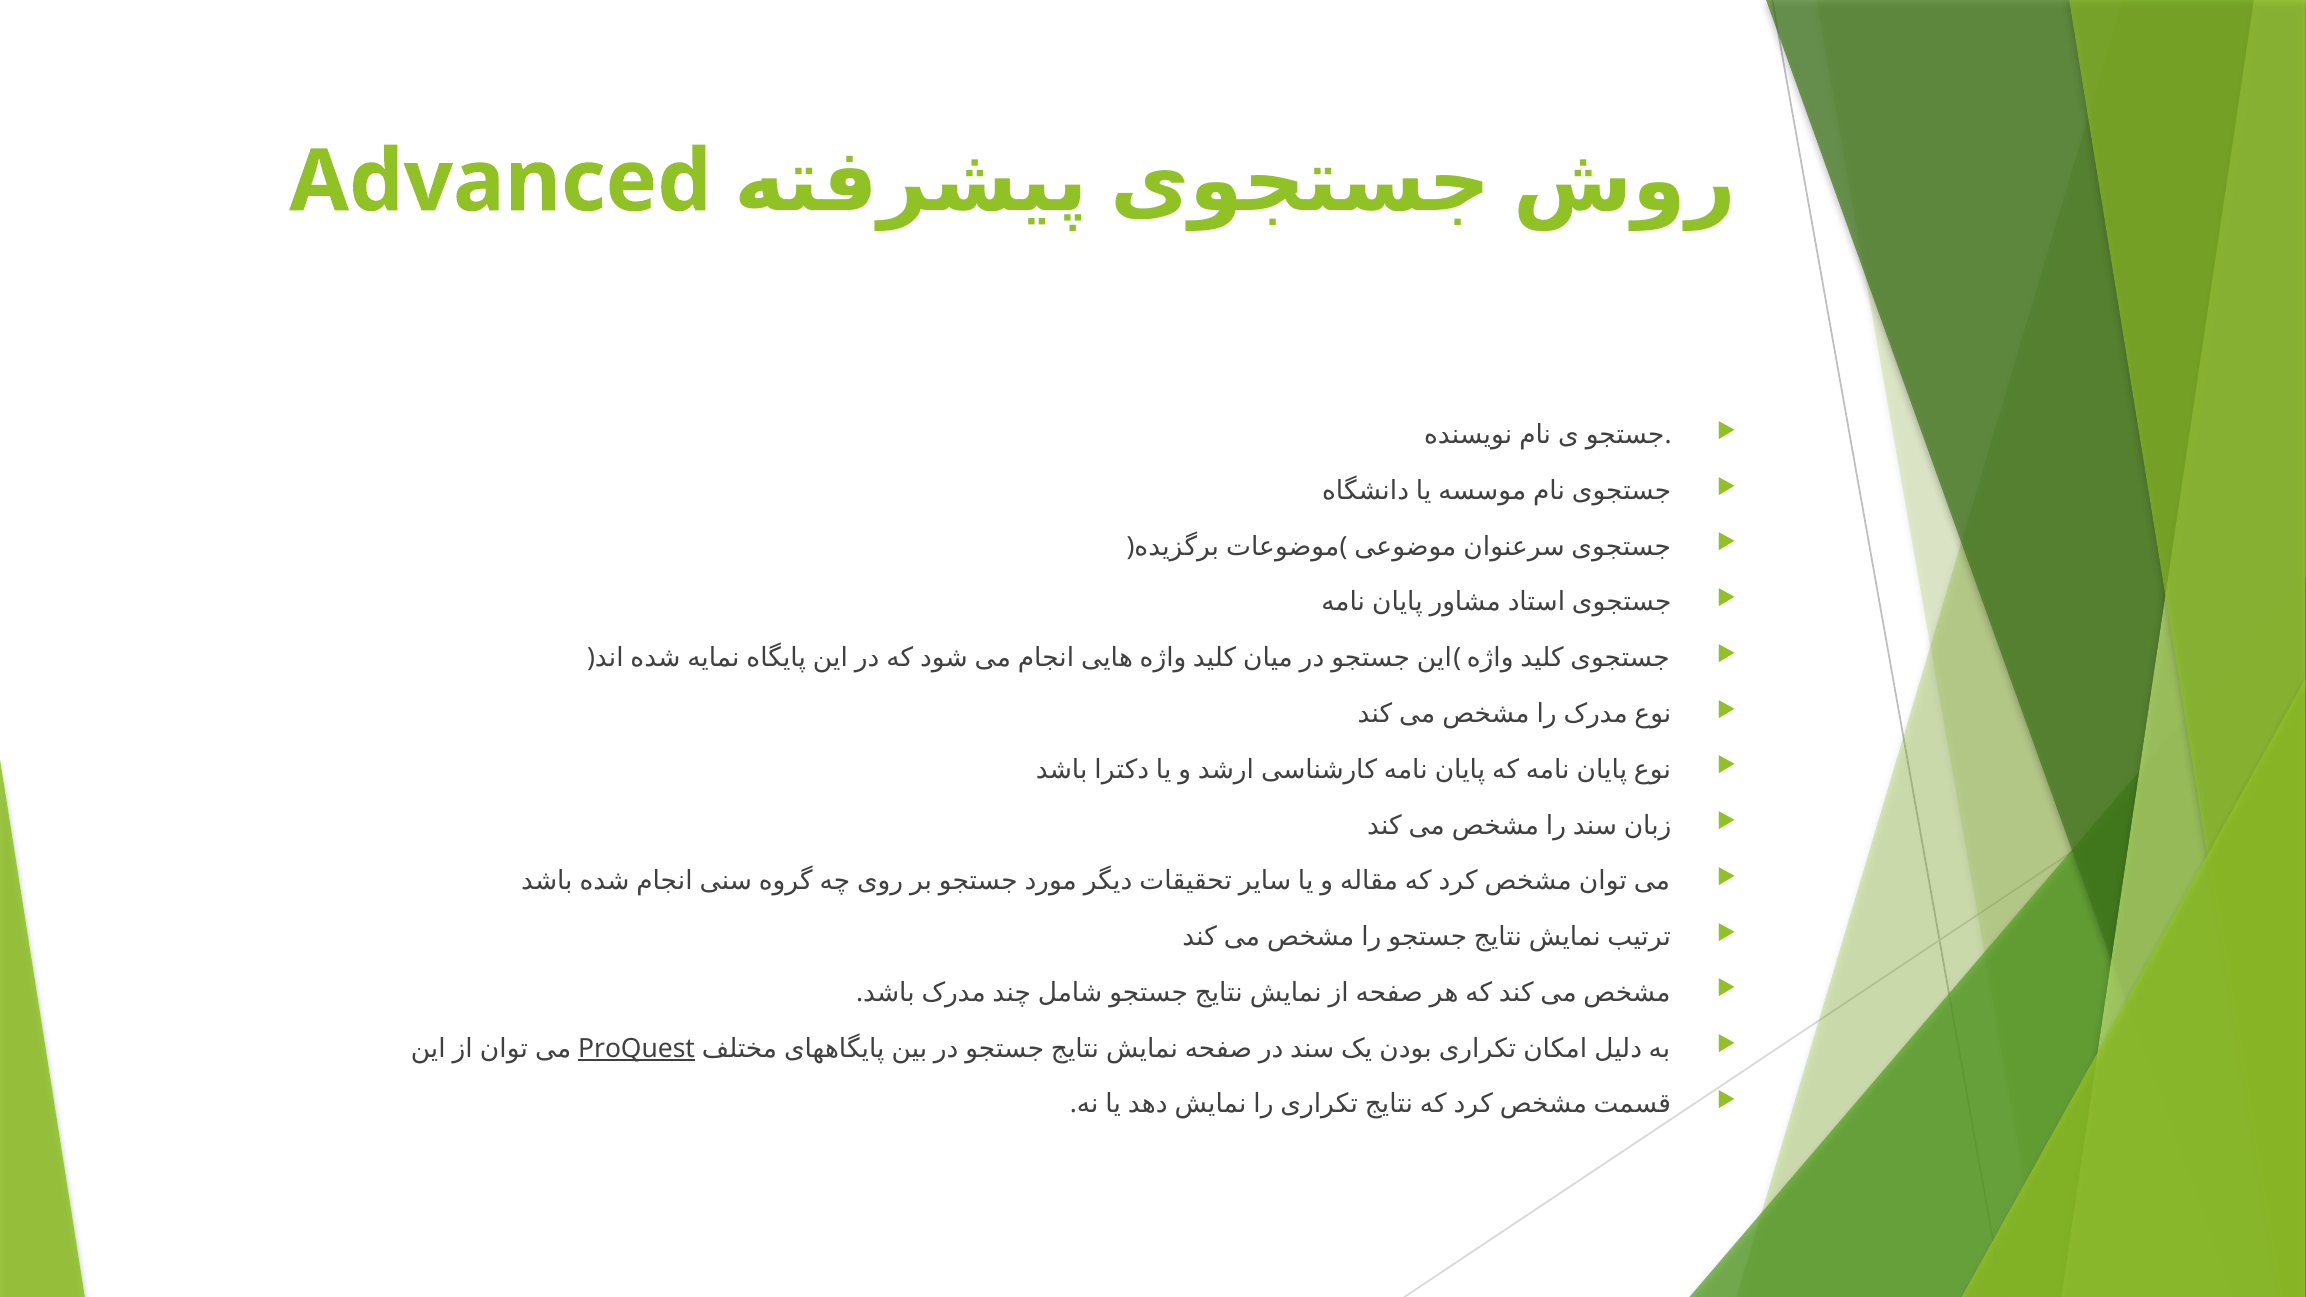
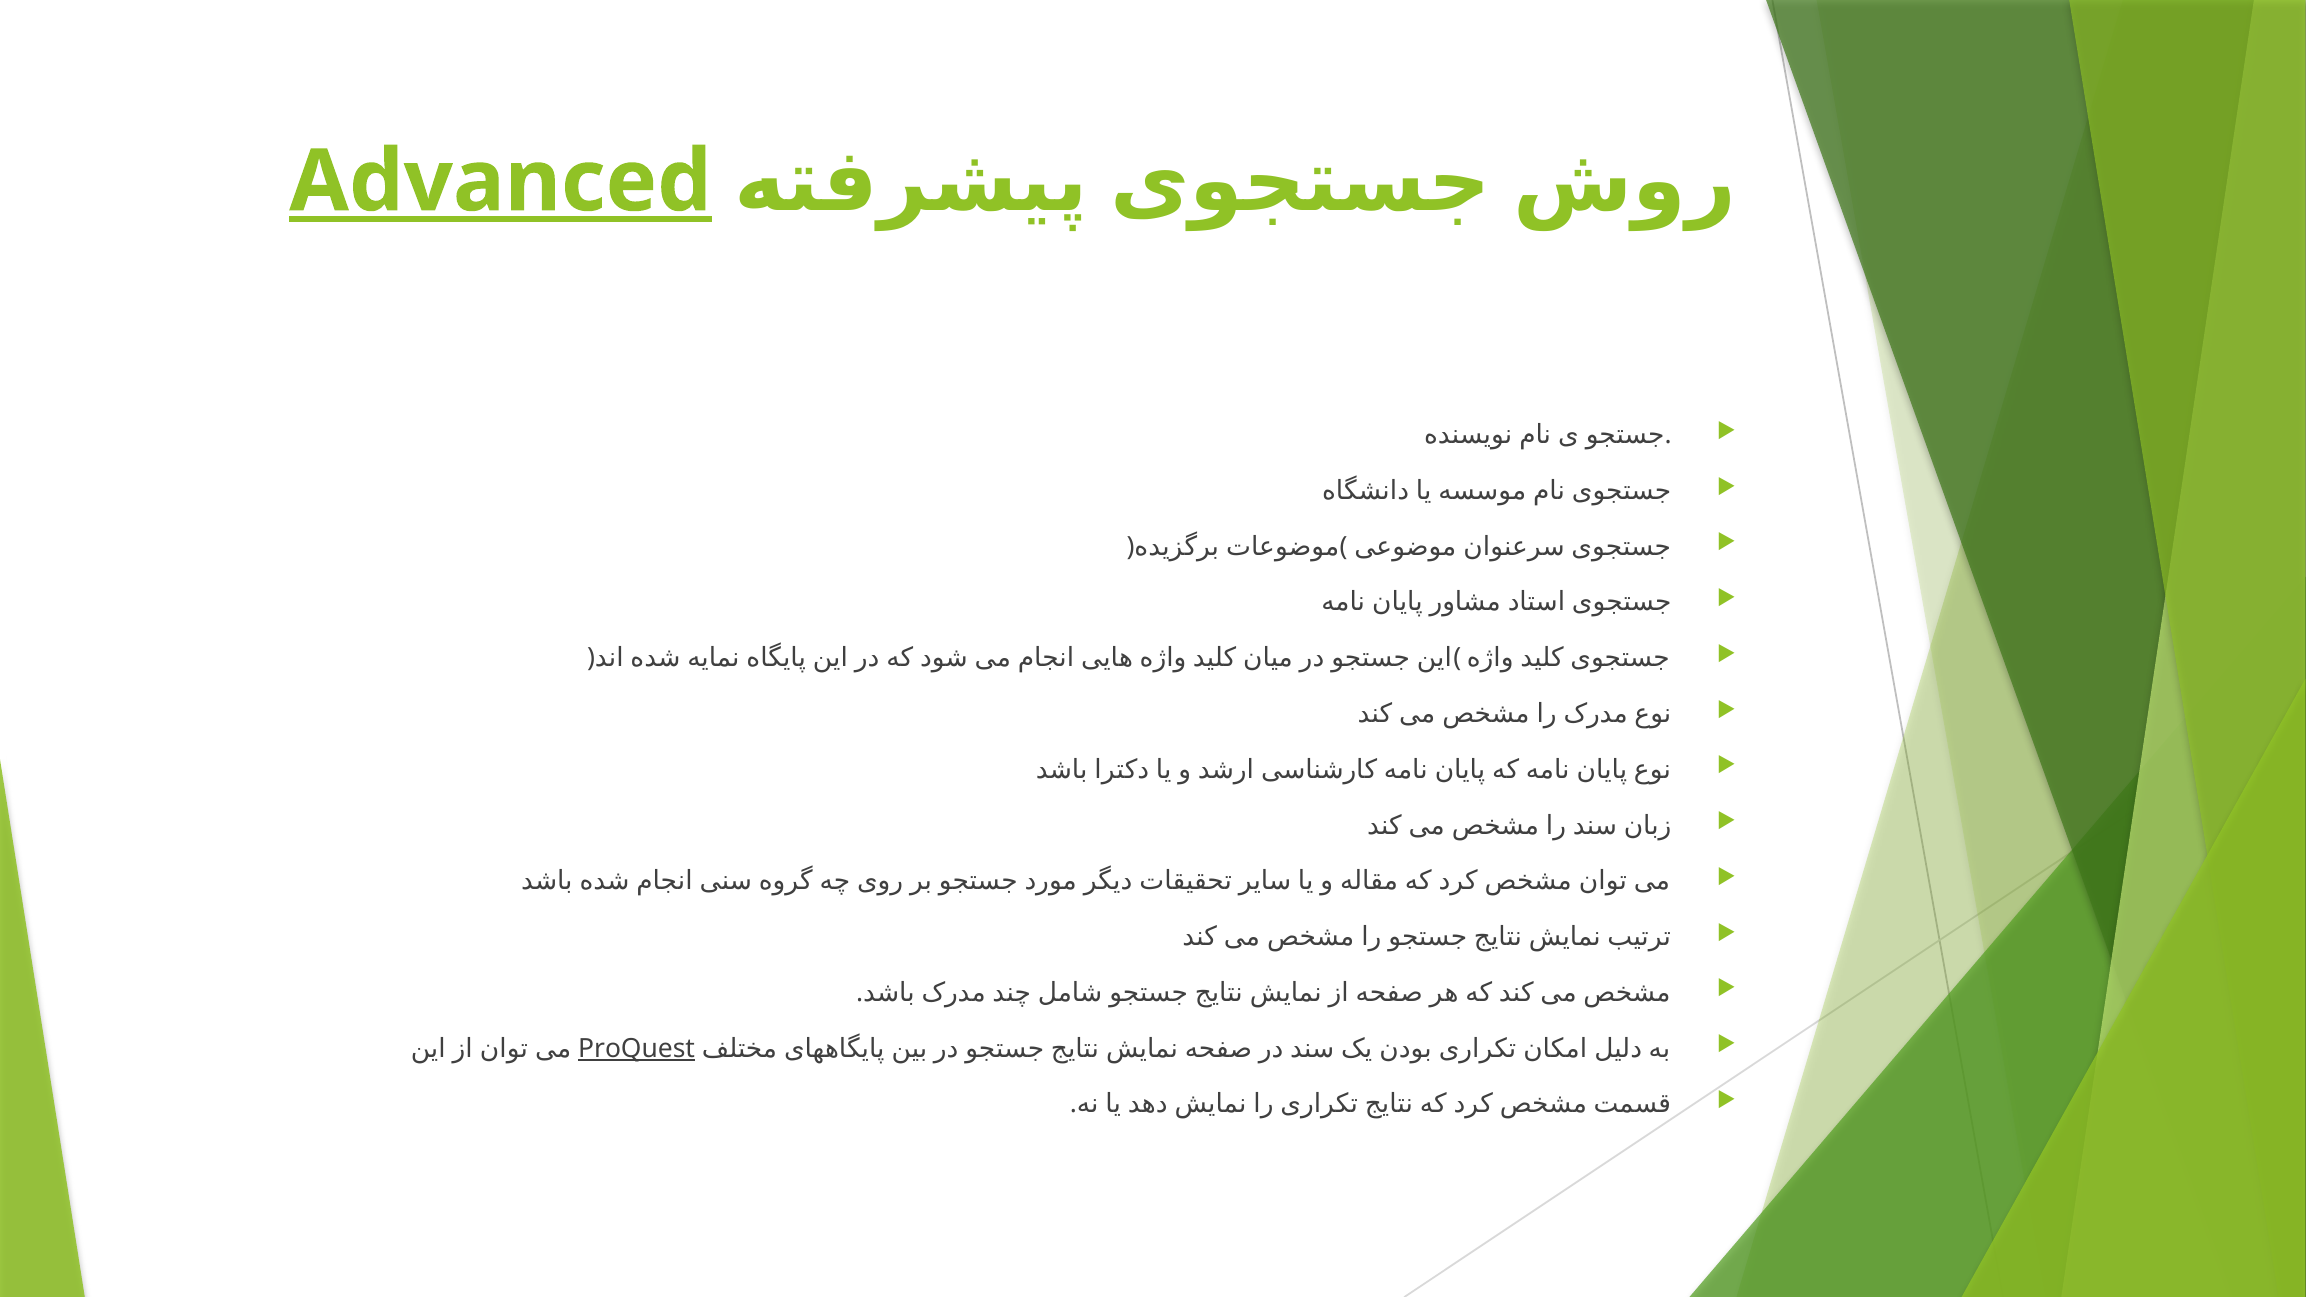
Advanced underline: none -> present
